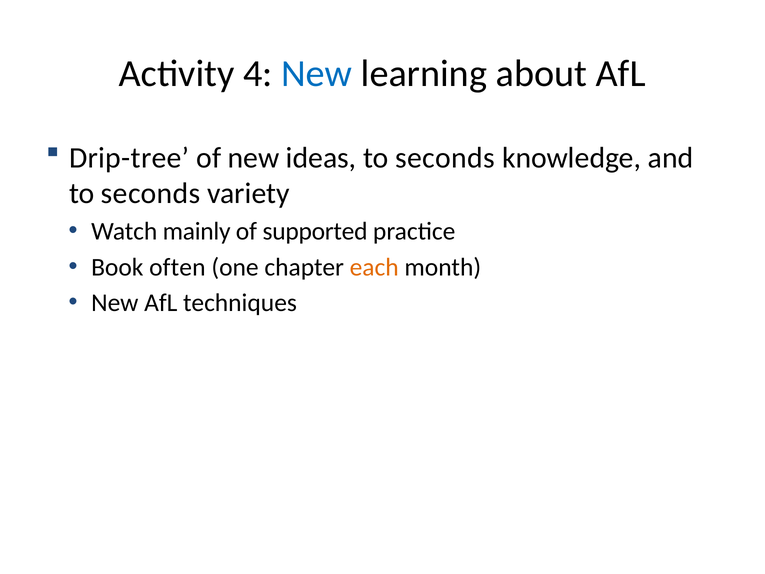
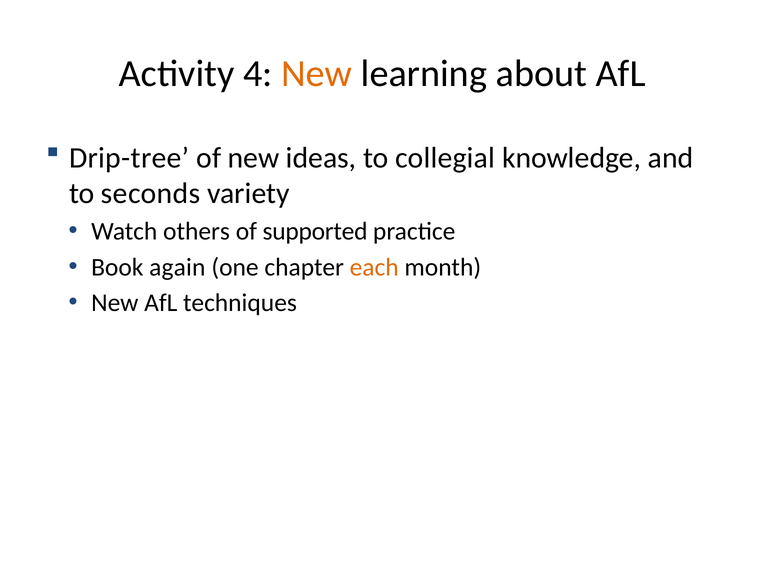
New at (317, 73) colour: blue -> orange
ideas to seconds: seconds -> collegial
mainly: mainly -> others
often: often -> again
